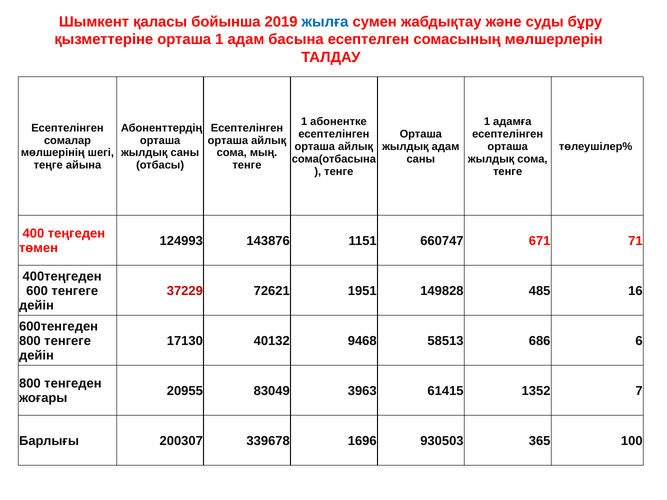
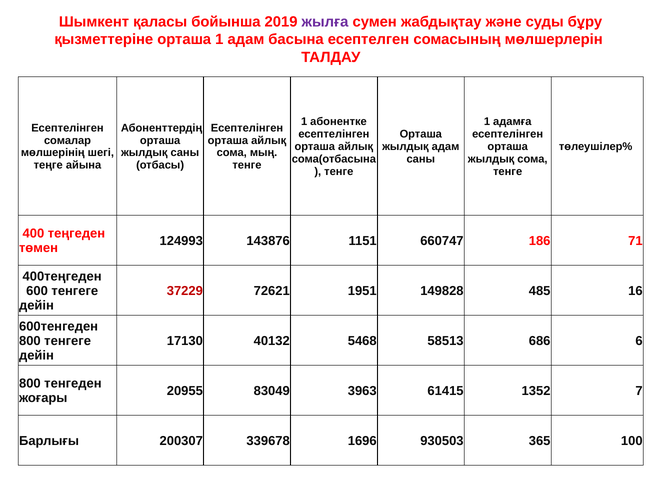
жылға colour: blue -> purple
671: 671 -> 186
9468: 9468 -> 5468
